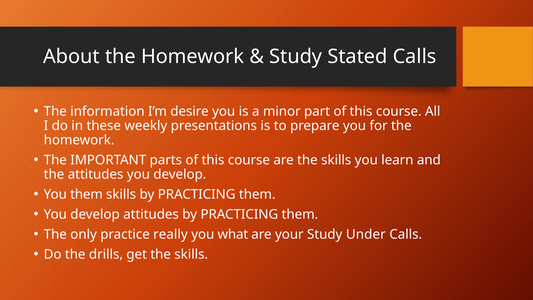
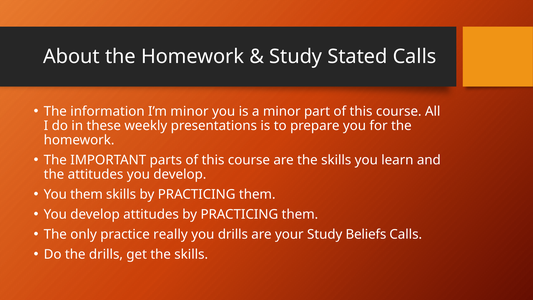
I’m desire: desire -> minor
you what: what -> drills
Under: Under -> Beliefs
